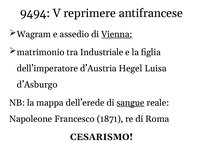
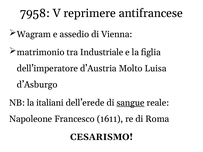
9494: 9494 -> 7958
Vienna underline: present -> none
Hegel: Hegel -> Molto
mappa: mappa -> italiani
1871: 1871 -> 1611
